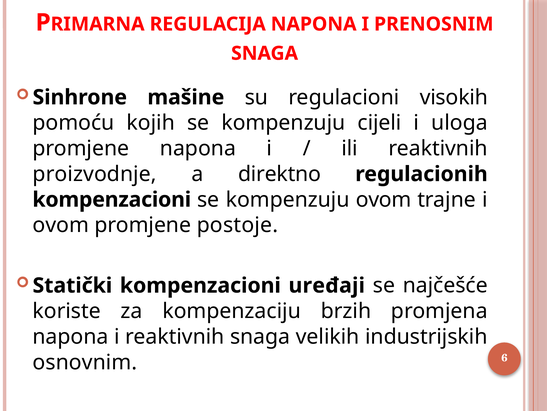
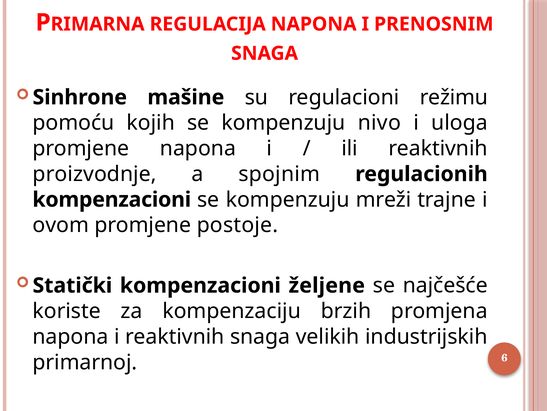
visokih: visokih -> režimu
cijeli: cijeli -> nivo
direktno: direktno -> spojnim
kompenzuju ovom: ovom -> mreži
uređaji: uređaji -> željene
osnovnim: osnovnim -> primarnoj
